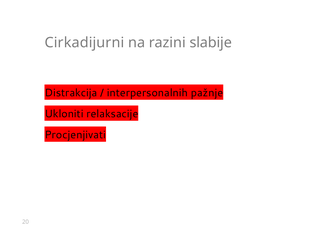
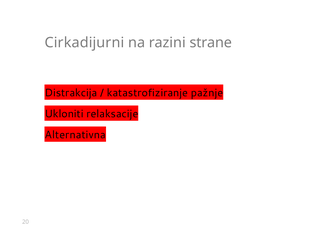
slabije: slabije -> strane
interpersonalnih: interpersonalnih -> katastrofiziranje
Procjenjivati: Procjenjivati -> Alternativna
